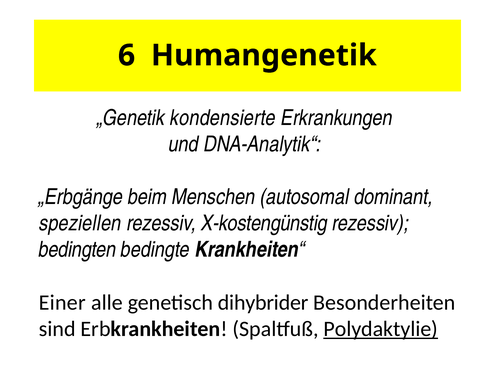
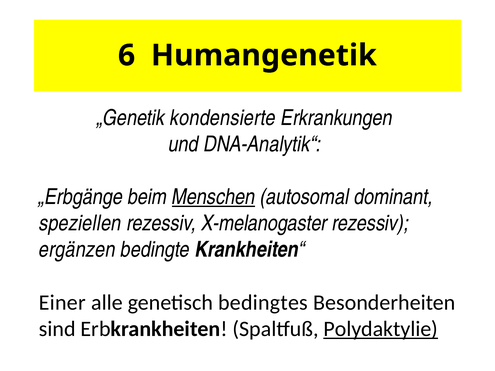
Menschen underline: none -> present
X‑kostengünstig: X‑kostengünstig -> X‑melanogaster
bedingten: bedingten -> ergänzen
dihybrider: dihybrider -> bedingtes
